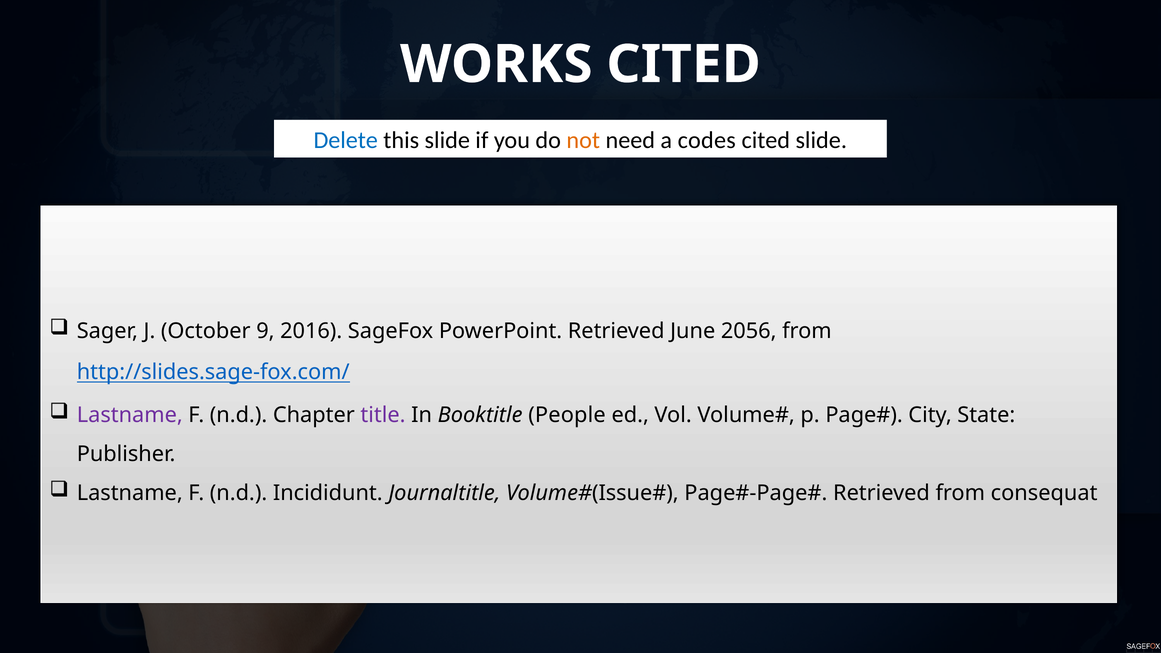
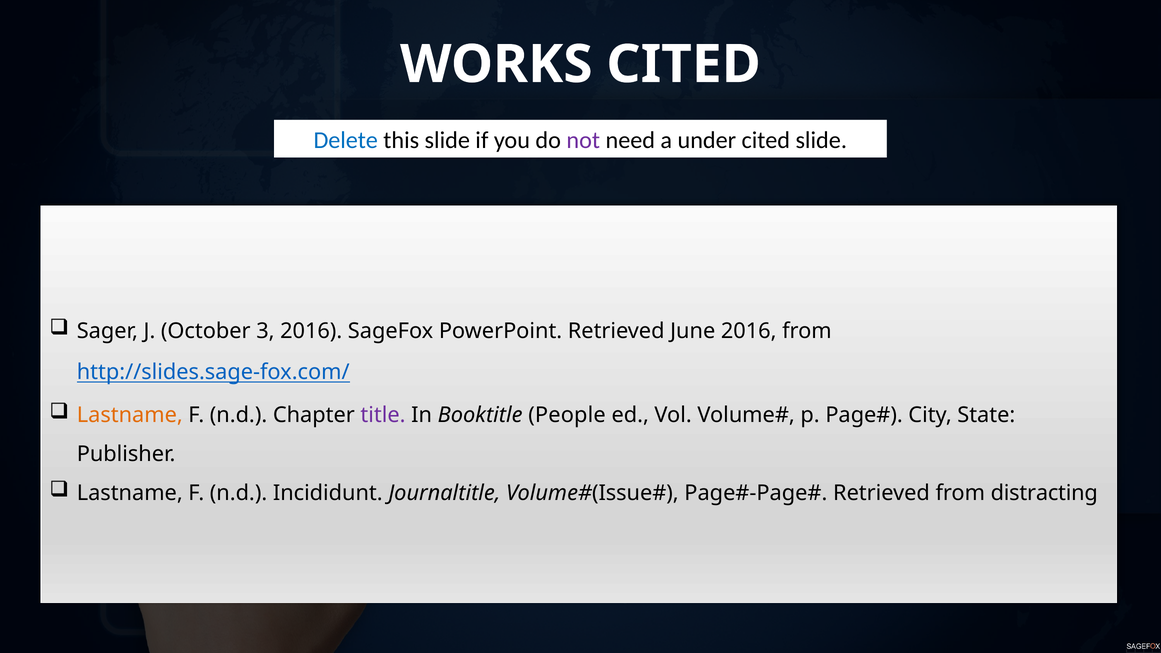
not colour: orange -> purple
codes: codes -> under
9: 9 -> 3
June 2056: 2056 -> 2016
Lastname at (130, 415) colour: purple -> orange
consequat: consequat -> distracting
